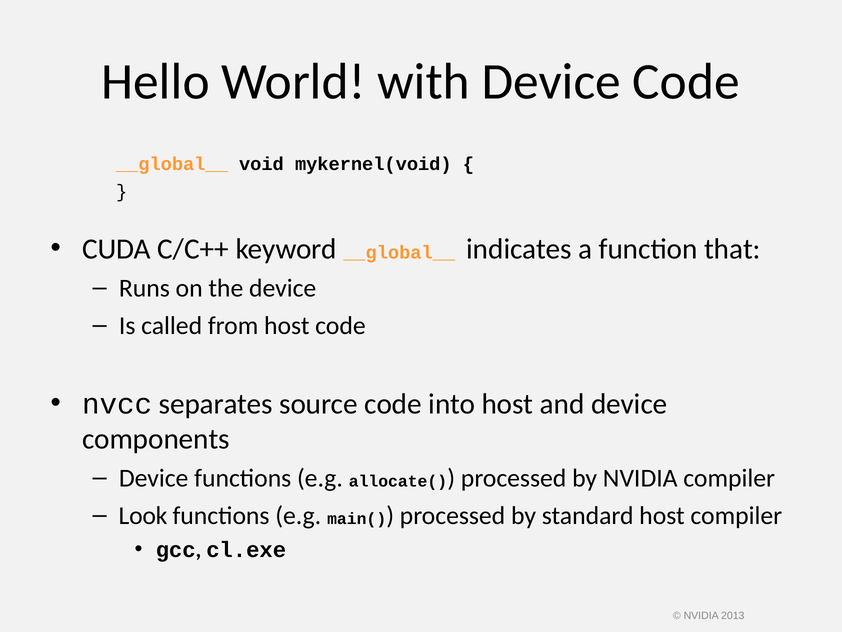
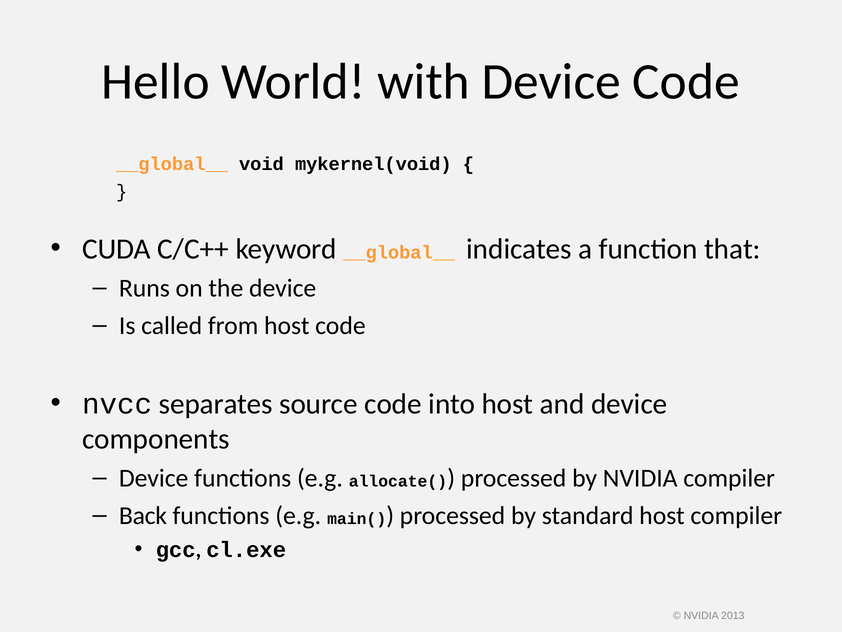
Look: Look -> Back
